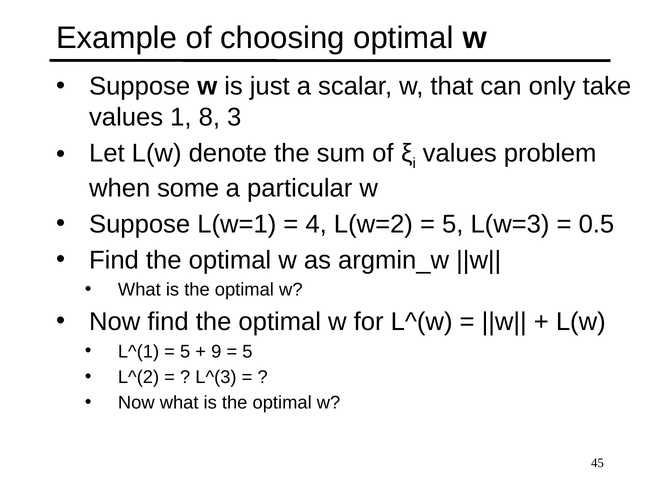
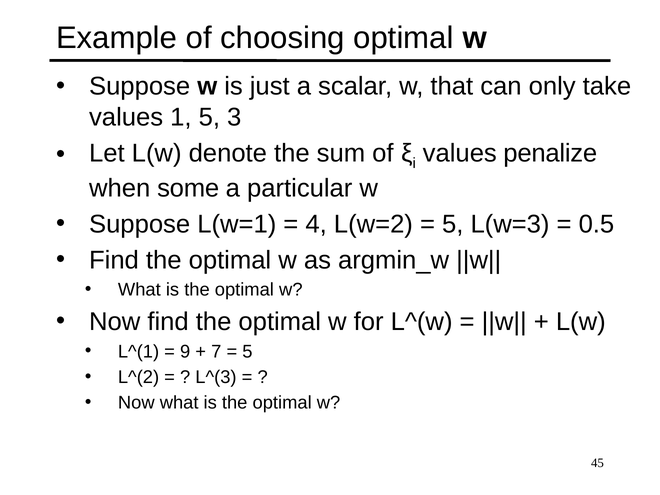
1 8: 8 -> 5
problem: problem -> penalize
5 at (185, 351): 5 -> 9
9: 9 -> 7
